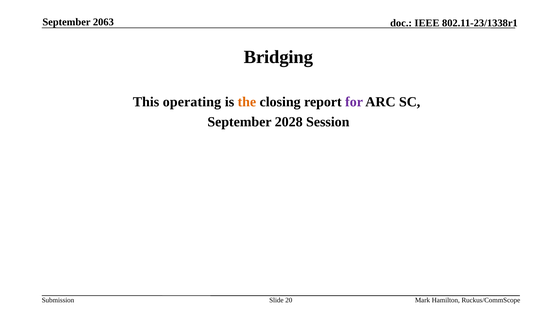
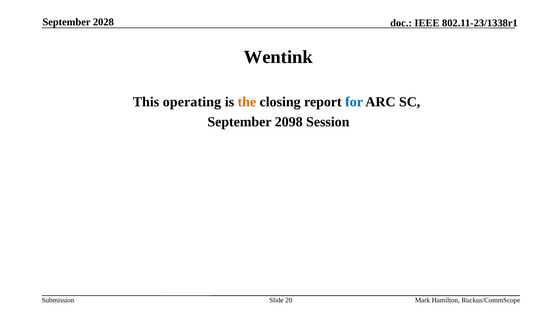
2063: 2063 -> 2028
Bridging: Bridging -> Wentink
for colour: purple -> blue
2028: 2028 -> 2098
